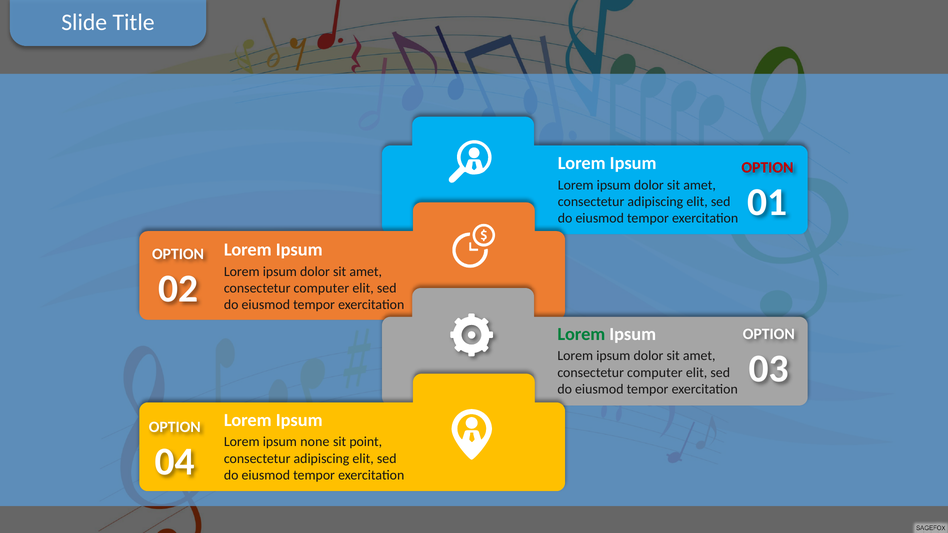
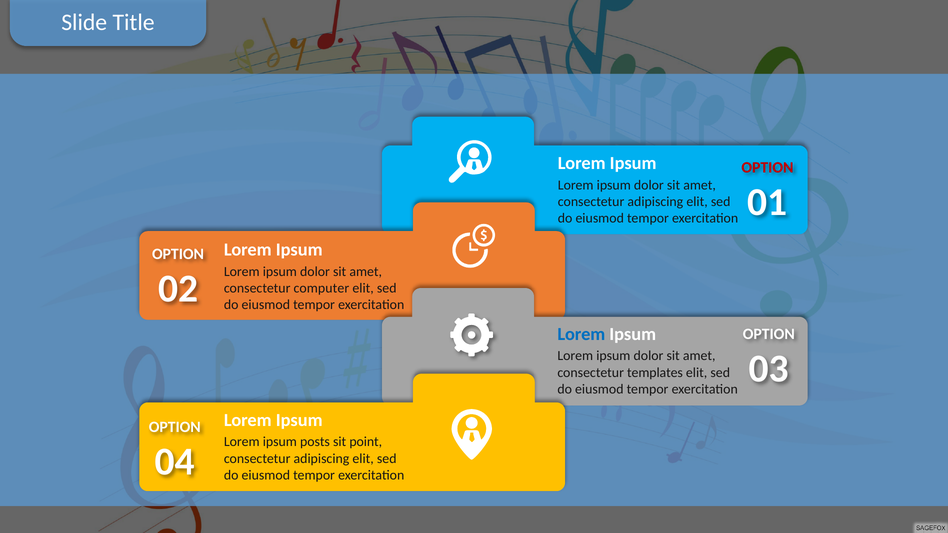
Lorem at (581, 334) colour: green -> blue
computer at (655, 373): computer -> templates
none: none -> posts
